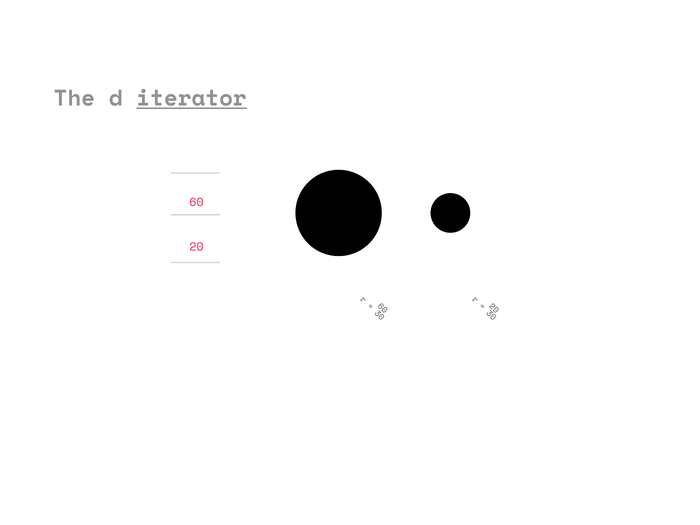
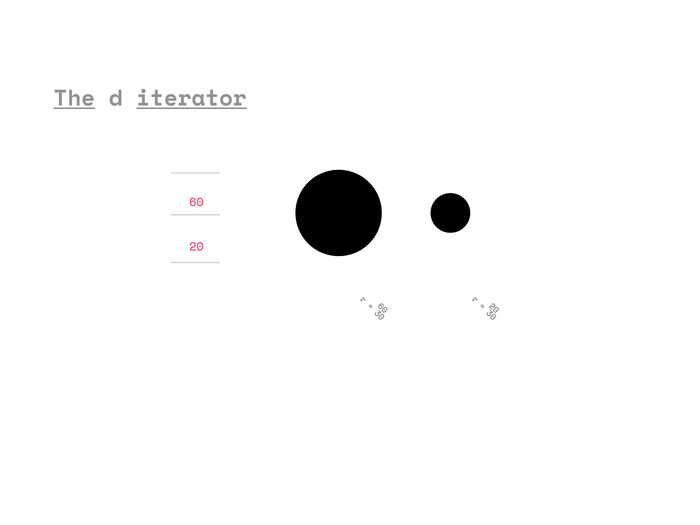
The underline: none -> present
